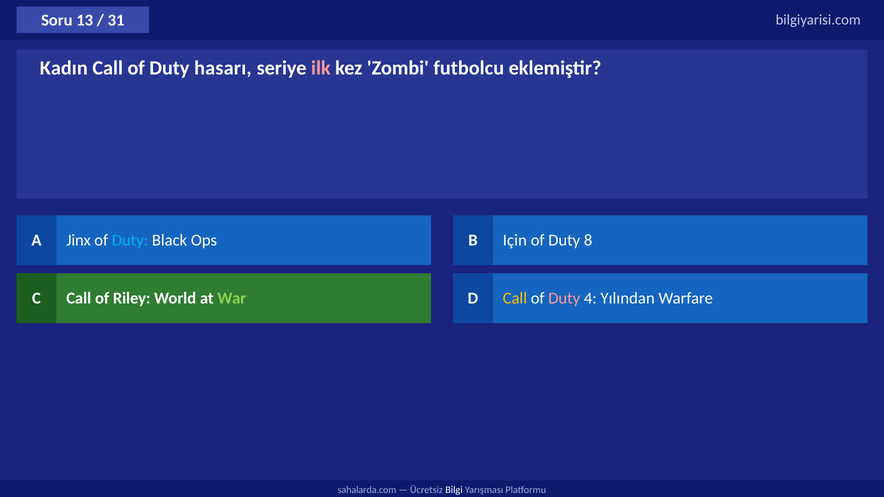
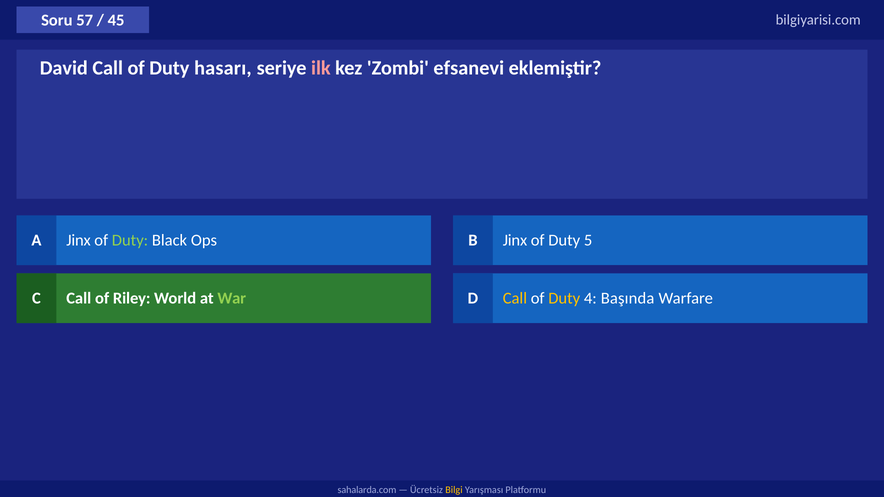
13: 13 -> 57
31: 31 -> 45
Kadın: Kadın -> David
futbolcu: futbolcu -> efsanevi
Duty at (130, 241) colour: light blue -> light green
B Için: Için -> Jinx
8: 8 -> 5
Duty at (564, 299) colour: pink -> yellow
Yılından: Yılından -> Başında
Bilgi colour: white -> yellow
